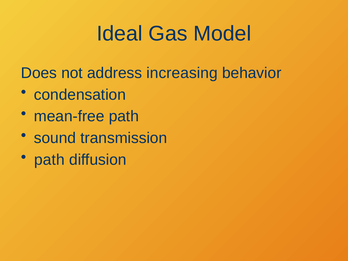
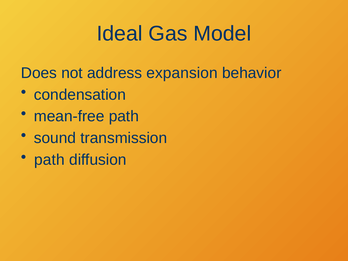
increasing: increasing -> expansion
